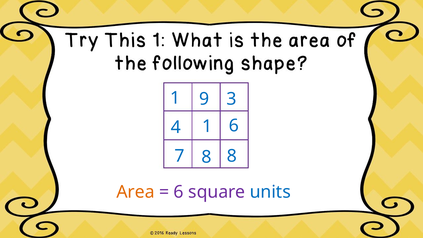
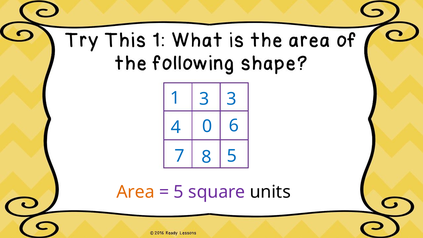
1 9: 9 -> 3
4 1: 1 -> 0
8 8: 8 -> 5
6 at (179, 192): 6 -> 5
units colour: blue -> black
